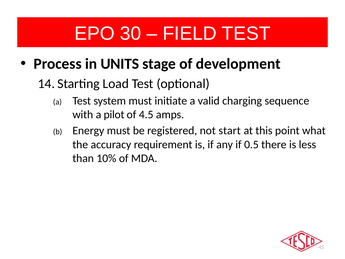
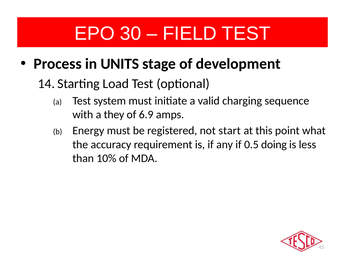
pilot: pilot -> they
4.5: 4.5 -> 6.9
there: there -> doing
